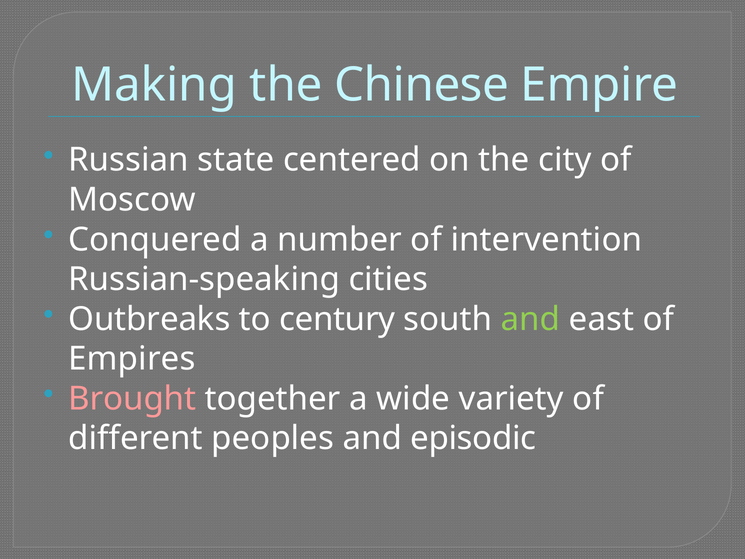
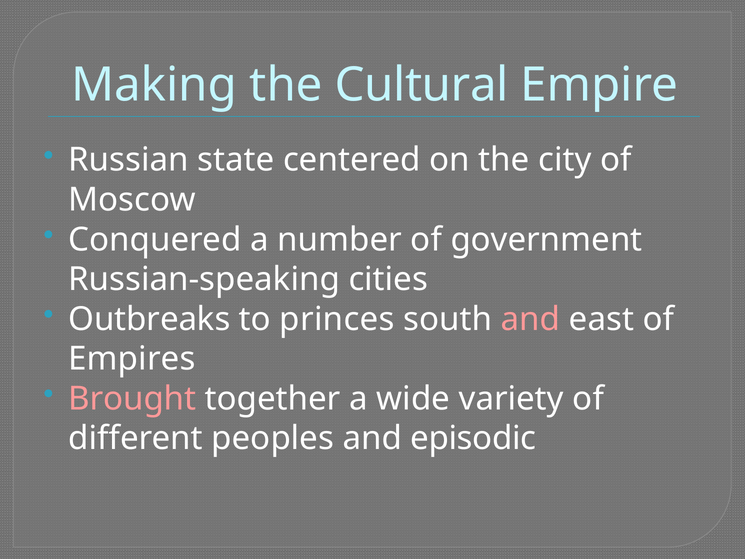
Chinese: Chinese -> Cultural
intervention: intervention -> government
century: century -> princes
and at (531, 319) colour: light green -> pink
